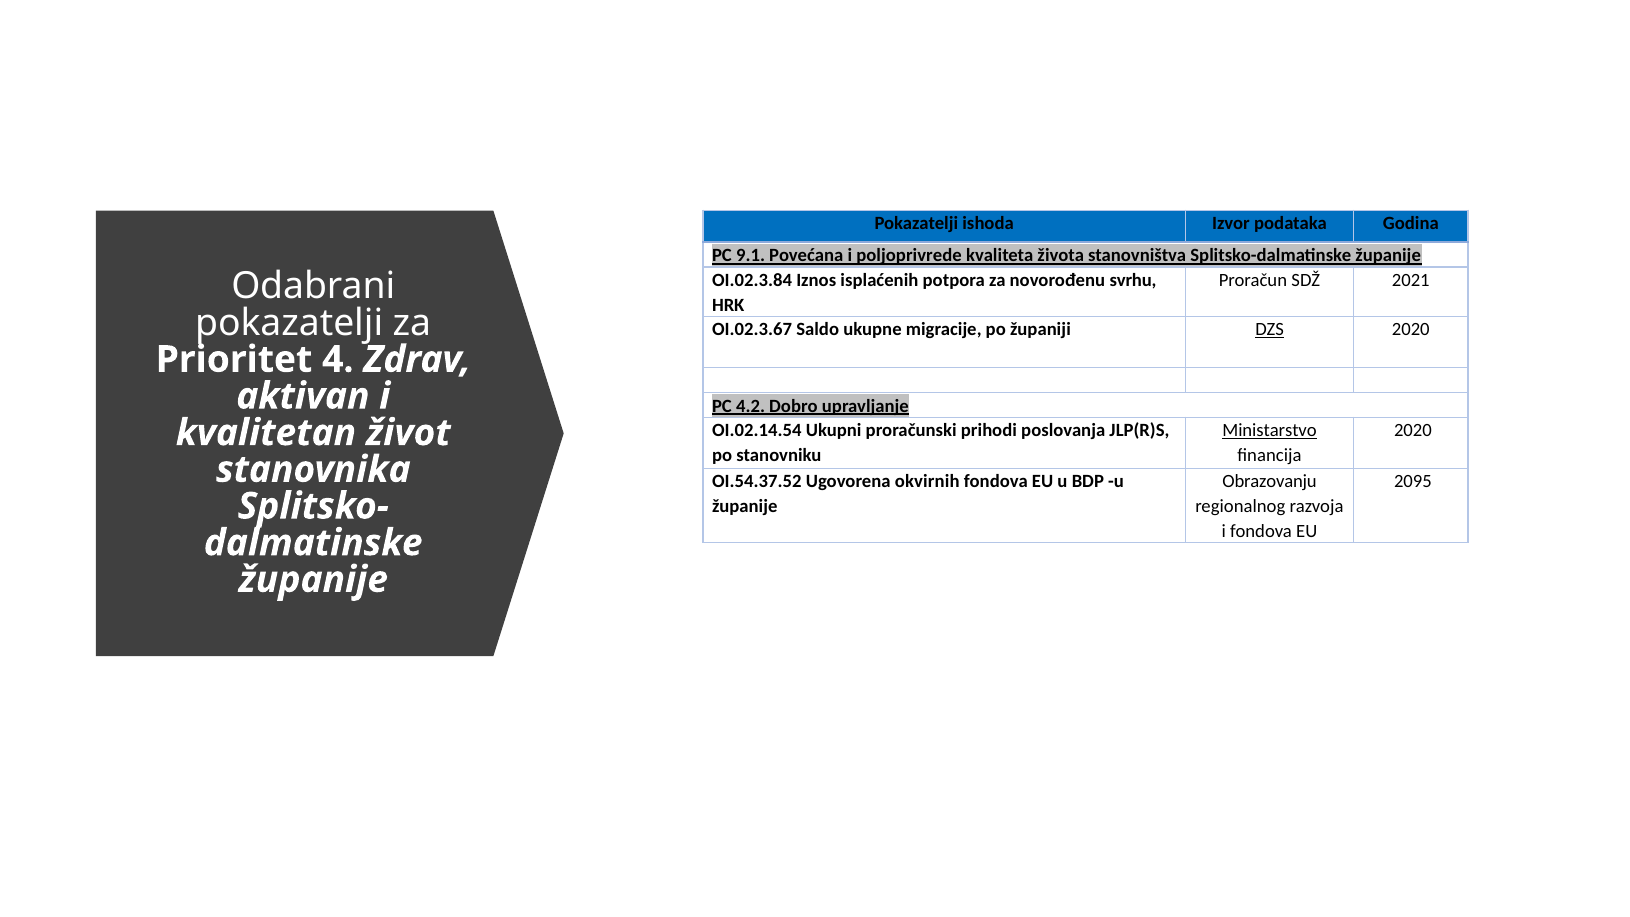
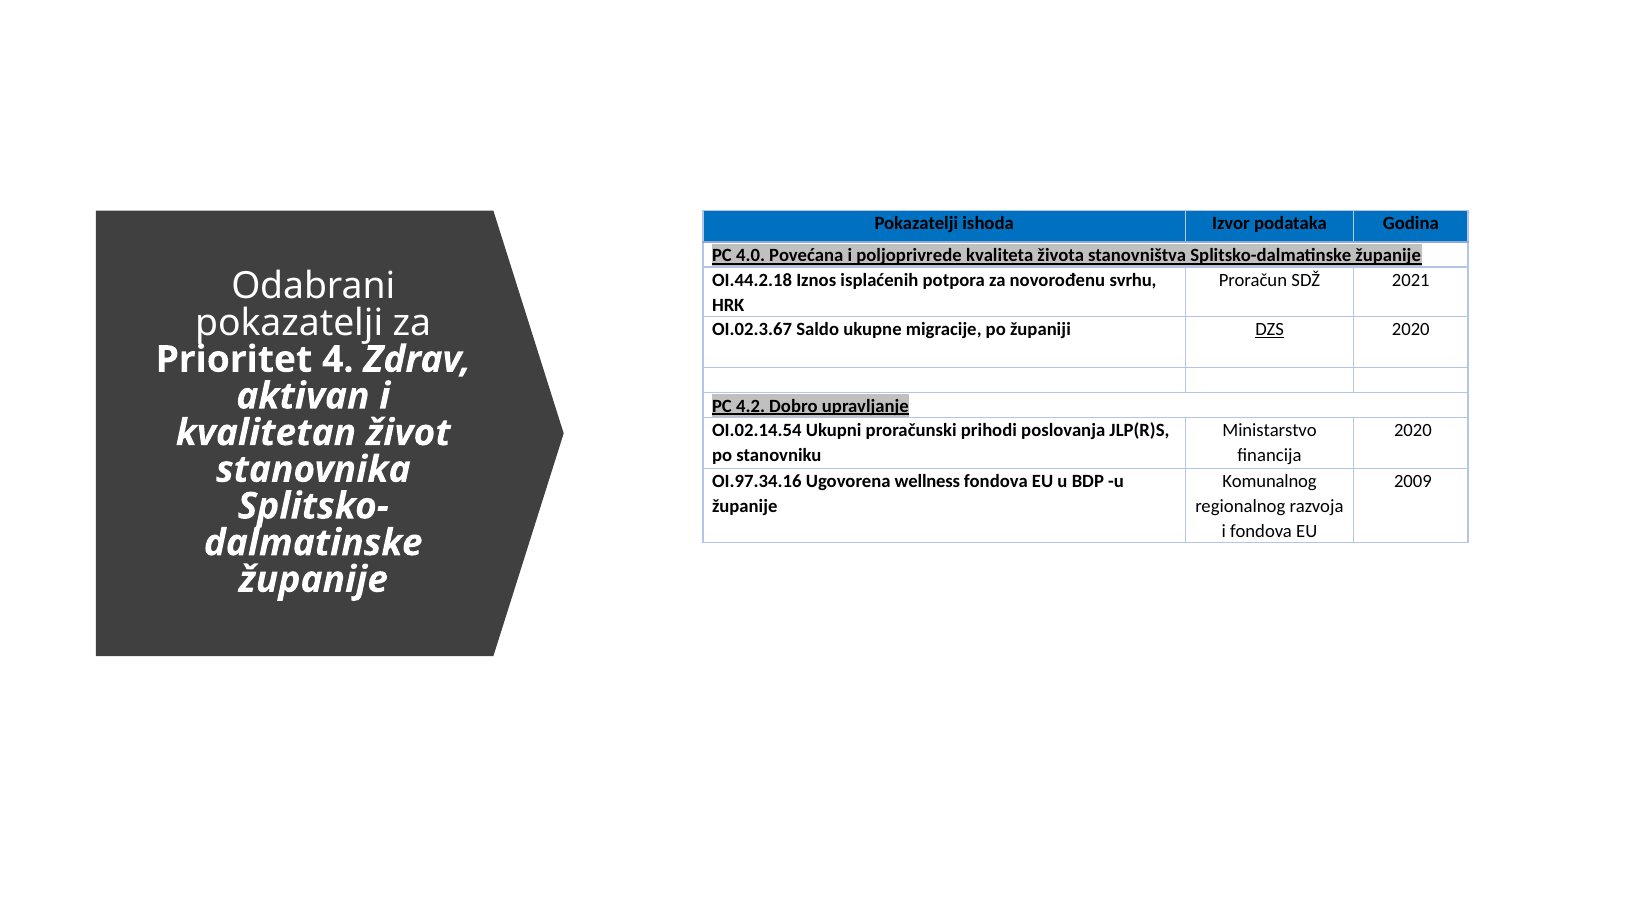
9.1: 9.1 -> 4.0
OI.02.3.84: OI.02.3.84 -> OI.44.2.18
Ministarstvo underline: present -> none
OI.54.37.52: OI.54.37.52 -> OI.97.34.16
okvirnih: okvirnih -> wellness
Obrazovanju: Obrazovanju -> Komunalnog
2095: 2095 -> 2009
